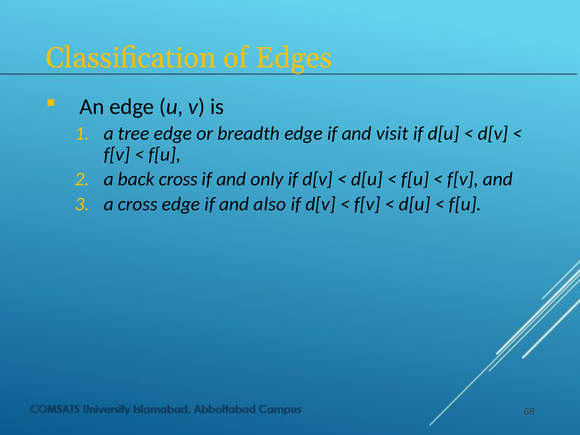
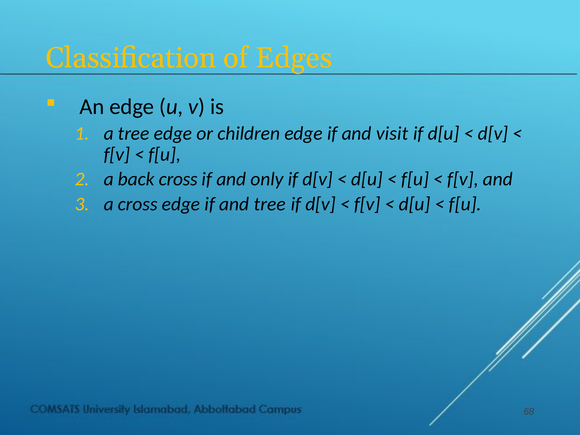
breadth: breadth -> children
and also: also -> tree
